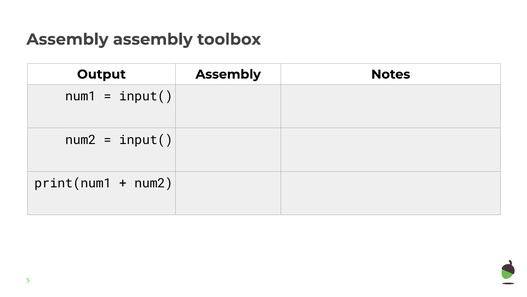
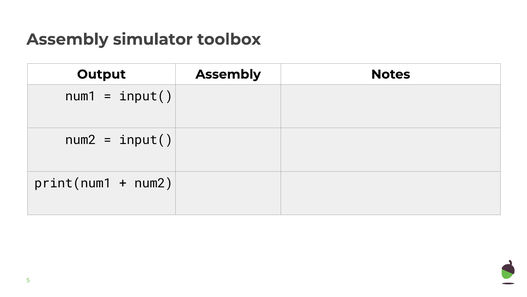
Assembly assembly: assembly -> simulator
